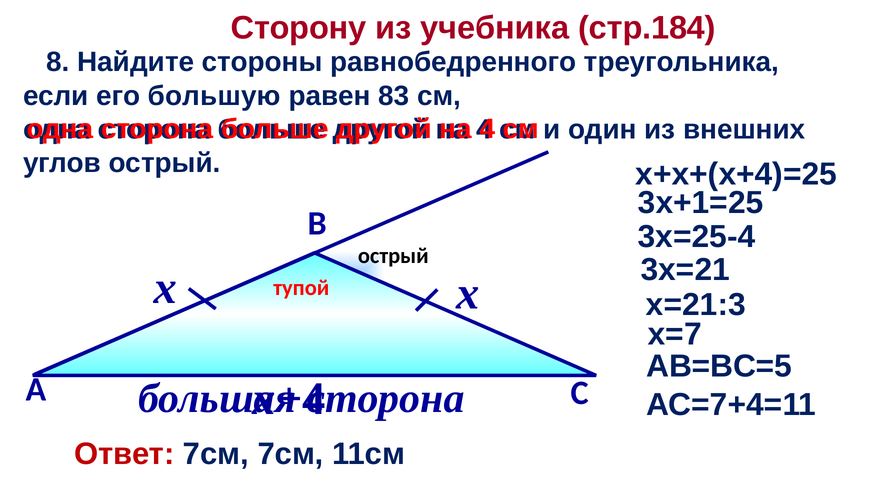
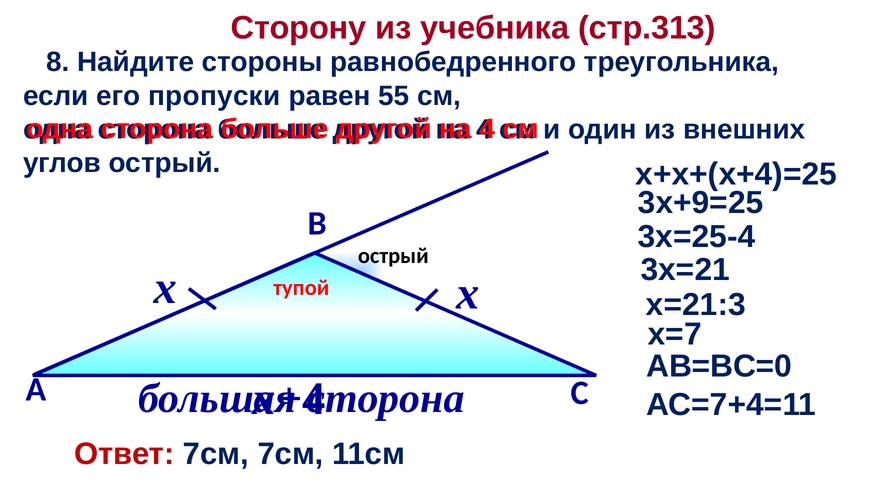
стр.184: стр.184 -> стр.313
большую: большую -> пропуски
83: 83 -> 55
3х+1=25: 3х+1=25 -> 3х+9=25
АВ=ВС=5: АВ=ВС=5 -> АВ=ВС=0
